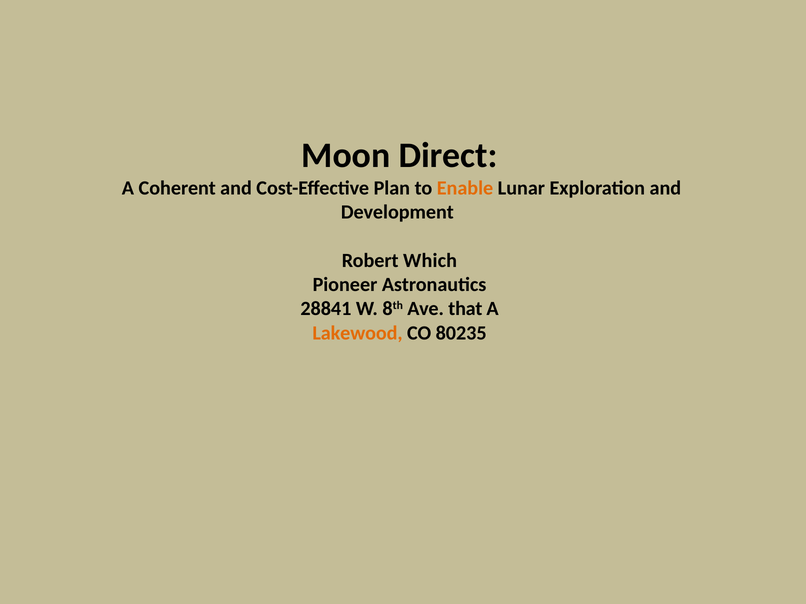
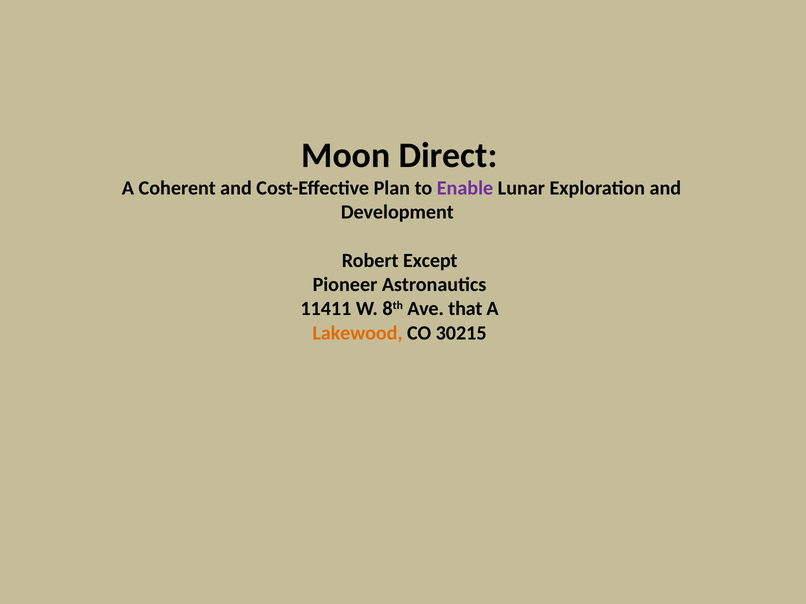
Enable colour: orange -> purple
Which: Which -> Except
28841: 28841 -> 11411
80235: 80235 -> 30215
